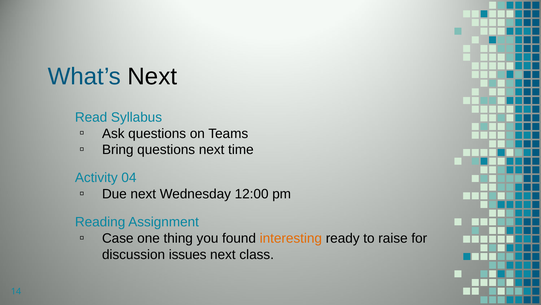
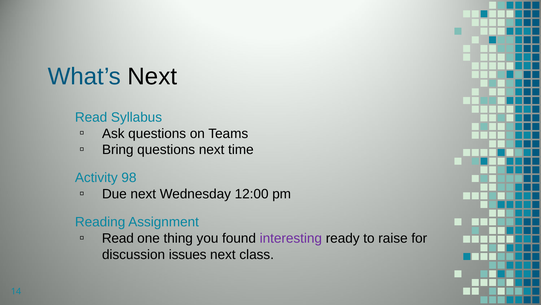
04: 04 -> 98
Case at (118, 238): Case -> Read
interesting colour: orange -> purple
